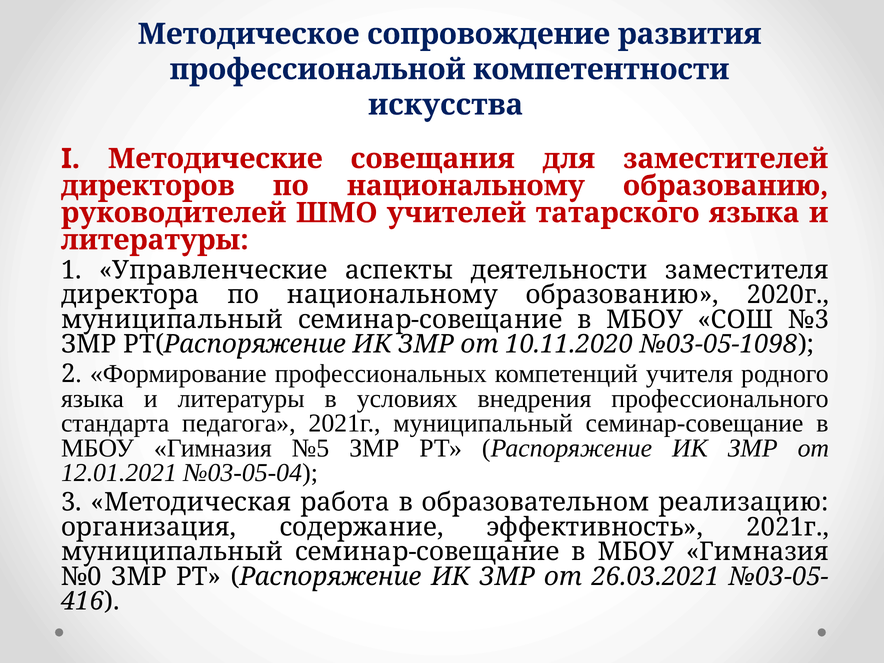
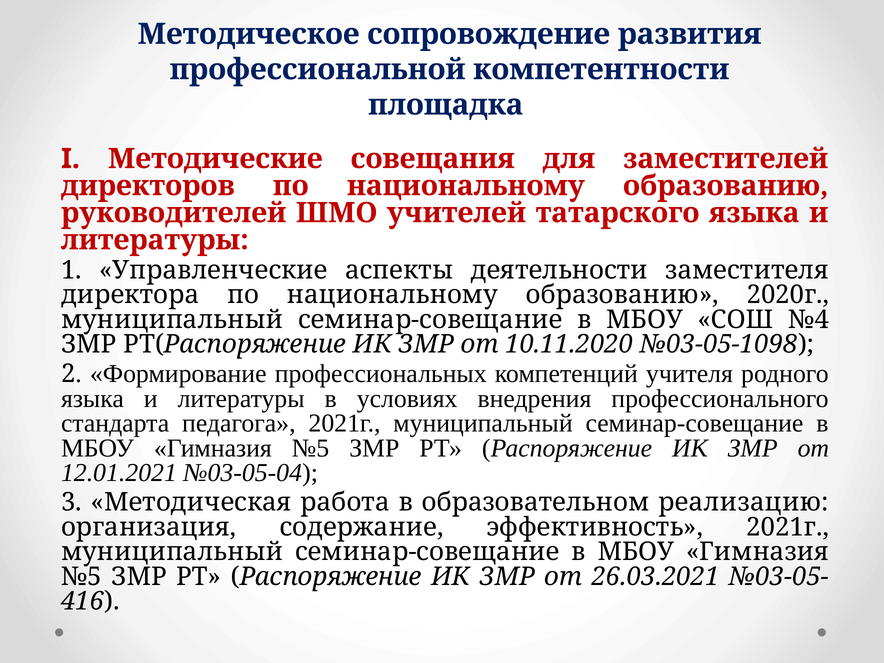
искусства: искусства -> площадка
№3: №3 -> №4
№0 at (81, 577): №0 -> №5
